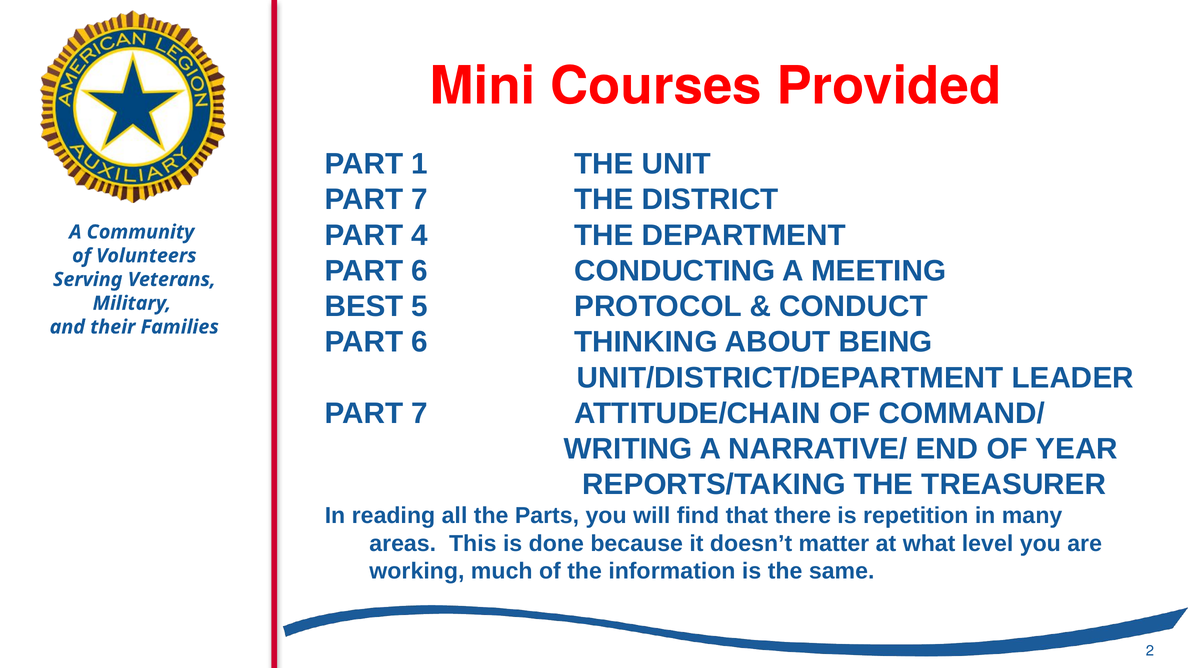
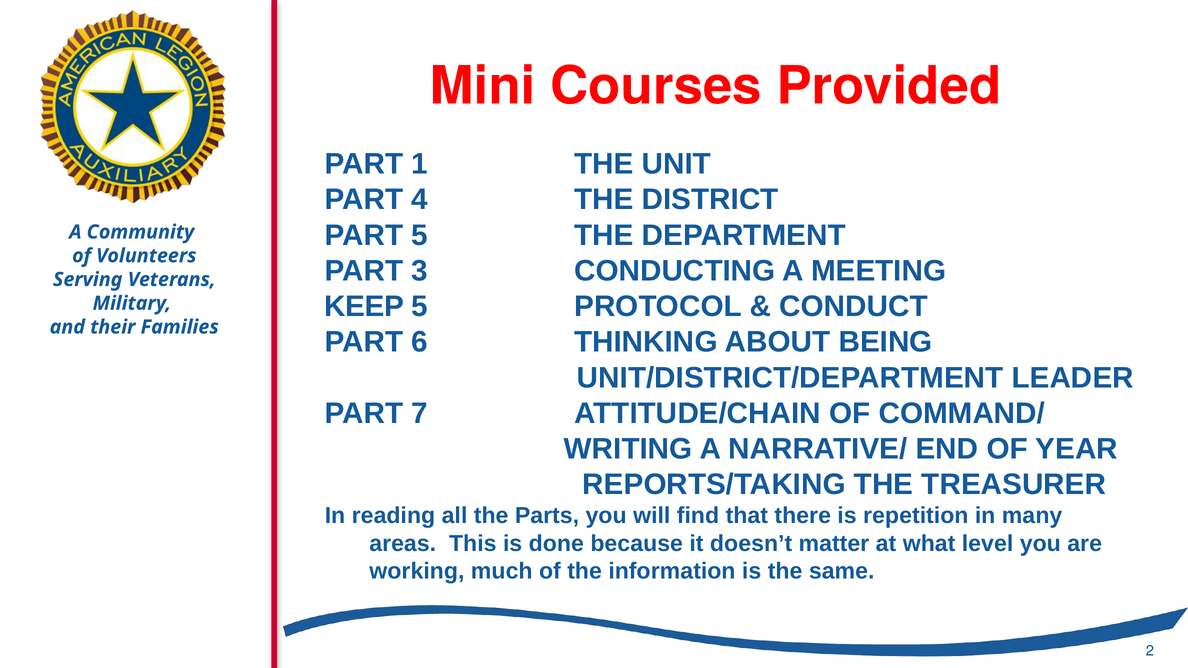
7 at (420, 200): 7 -> 4
PART 4: 4 -> 5
6 at (420, 271): 6 -> 3
BEST: BEST -> KEEP
